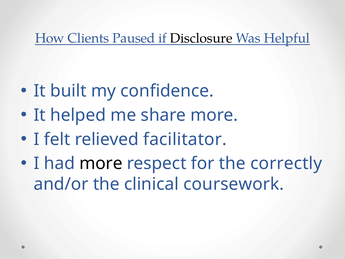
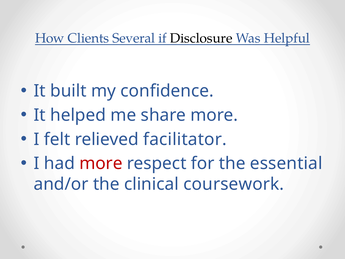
Paused: Paused -> Several
more at (101, 163) colour: black -> red
correctly: correctly -> essential
